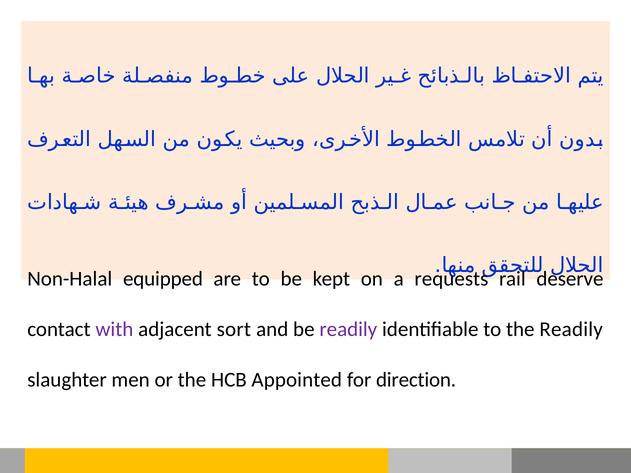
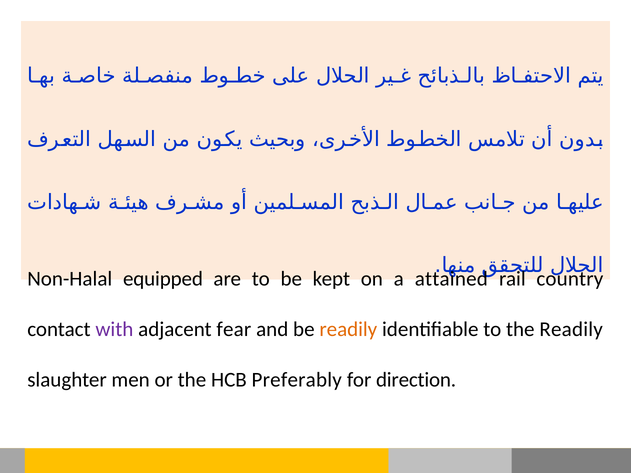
requests: requests -> attained
deserve: deserve -> country
sort: sort -> fear
readily at (348, 330) colour: purple -> orange
Appointed: Appointed -> Preferably
